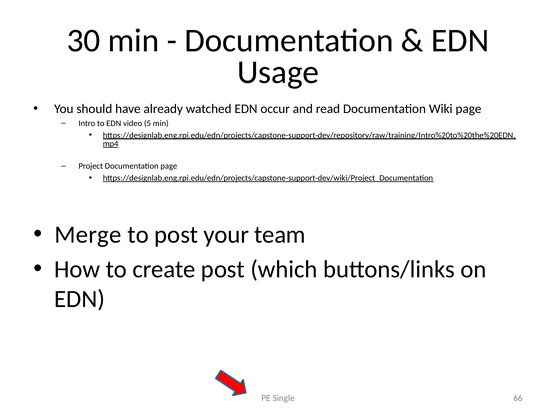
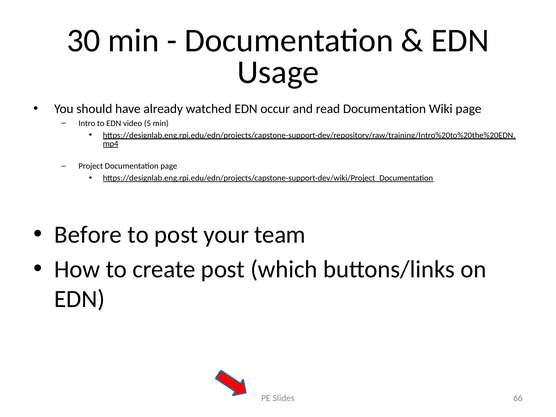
Merge: Merge -> Before
Single: Single -> Slides
